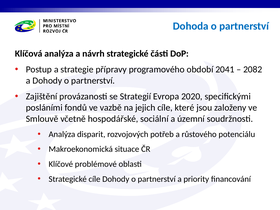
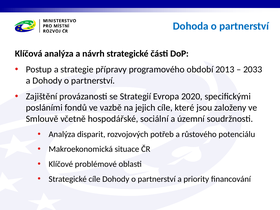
2041: 2041 -> 2013
2082: 2082 -> 2033
